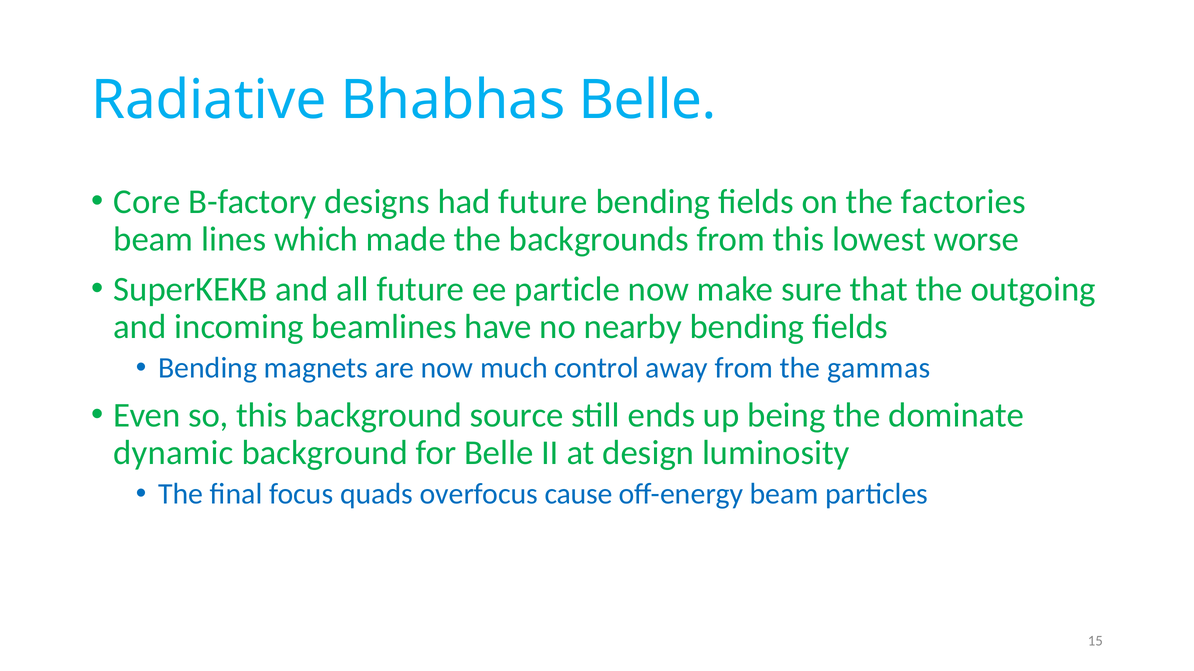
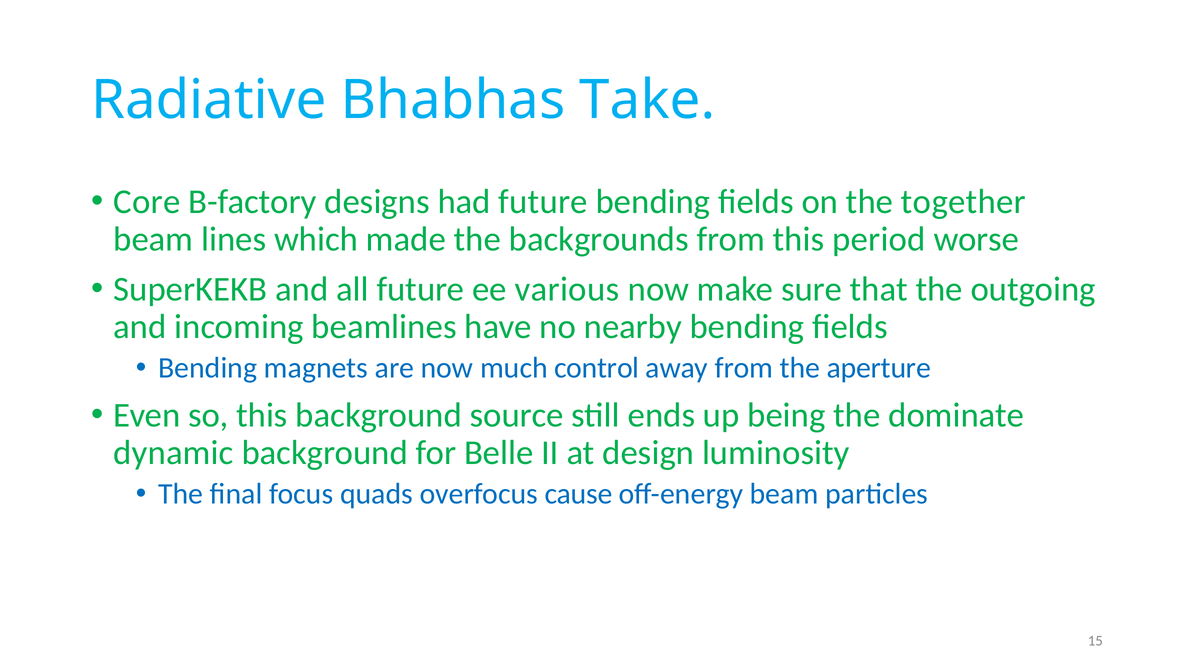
Bhabhas Belle: Belle -> Take
factories: factories -> together
lowest: lowest -> period
particle: particle -> various
gammas: gammas -> aperture
